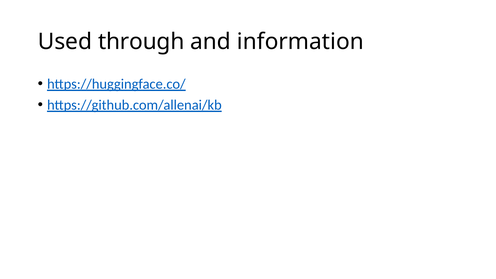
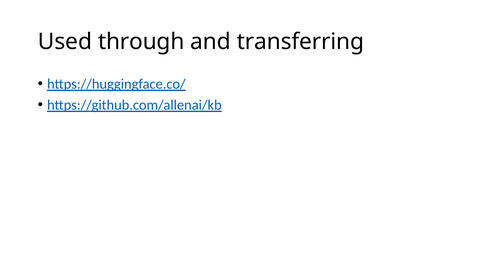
information: information -> transferring
